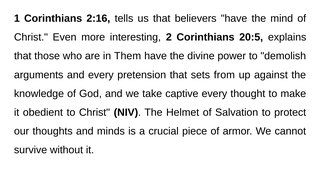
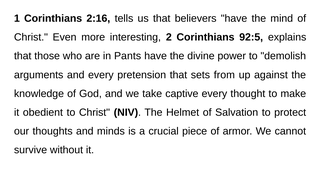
20:5: 20:5 -> 92:5
Them: Them -> Pants
